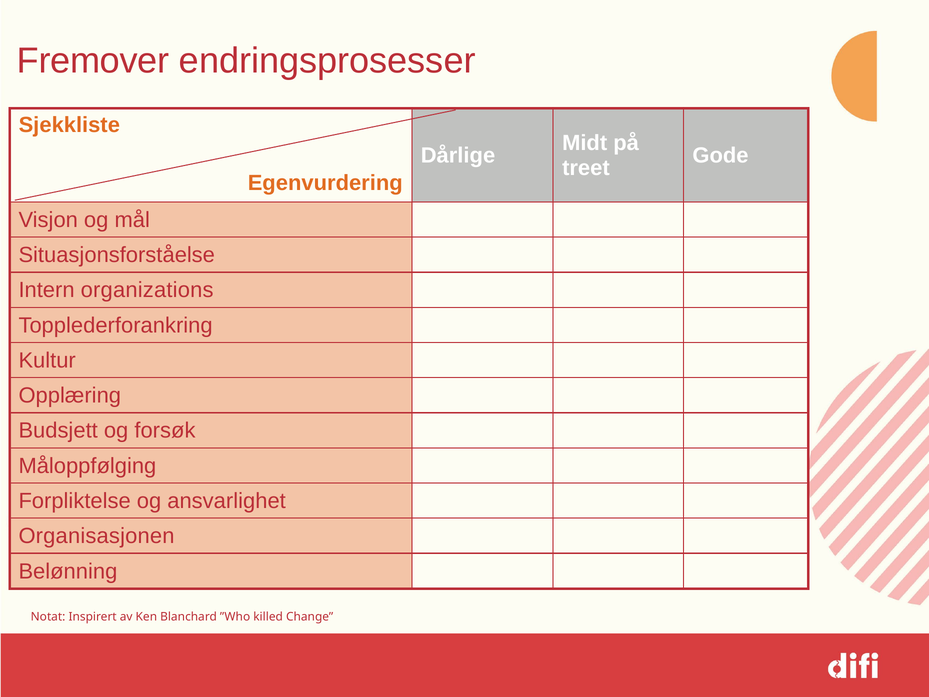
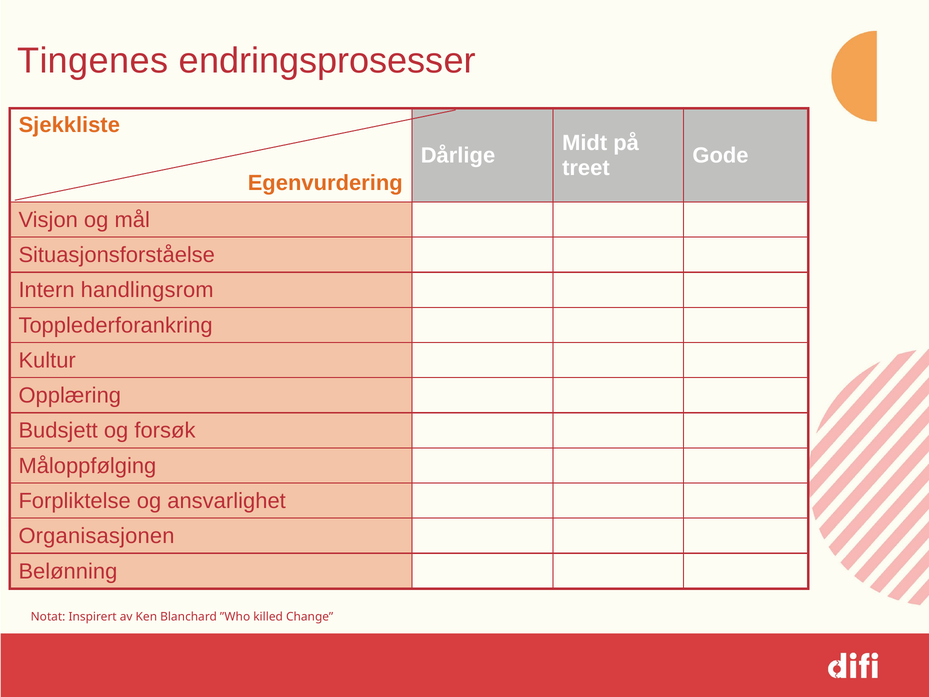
Fremover: Fremover -> Tingenes
organizations: organizations -> handlingsrom
